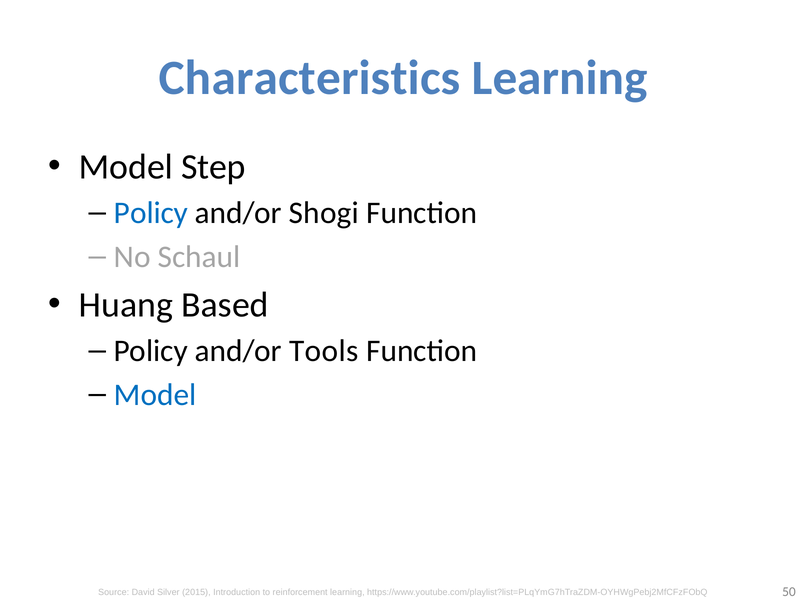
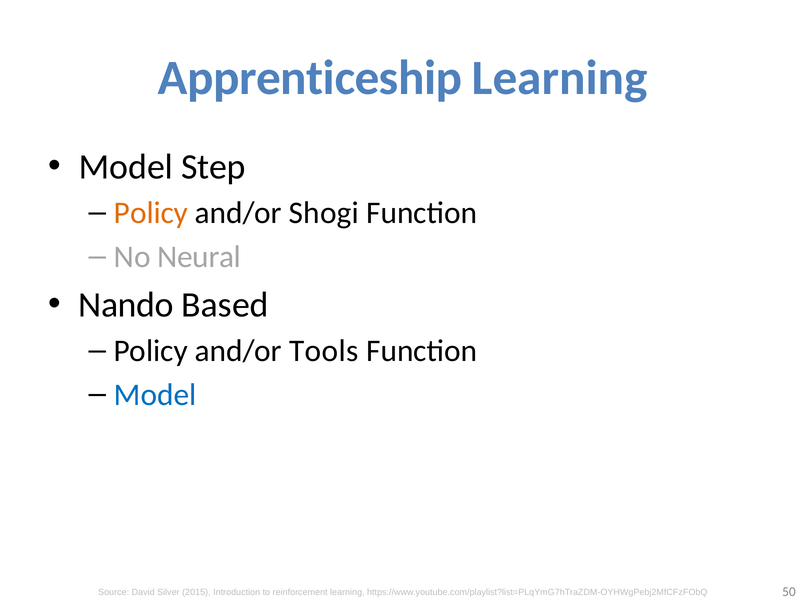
Characteristics: Characteristics -> Apprenticeship
Policy at (151, 213) colour: blue -> orange
Schaul: Schaul -> Neural
Huang: Huang -> Nando
